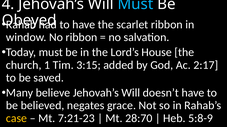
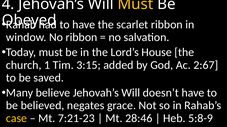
Must at (135, 4) colour: light blue -> yellow
2:17: 2:17 -> 2:67
28:70: 28:70 -> 28:46
